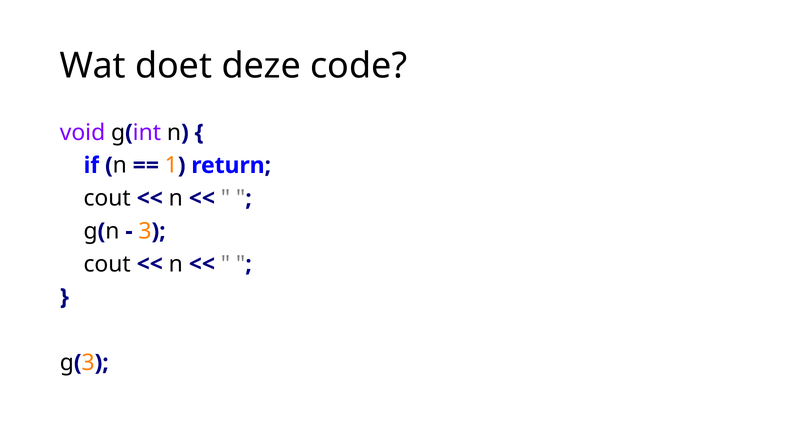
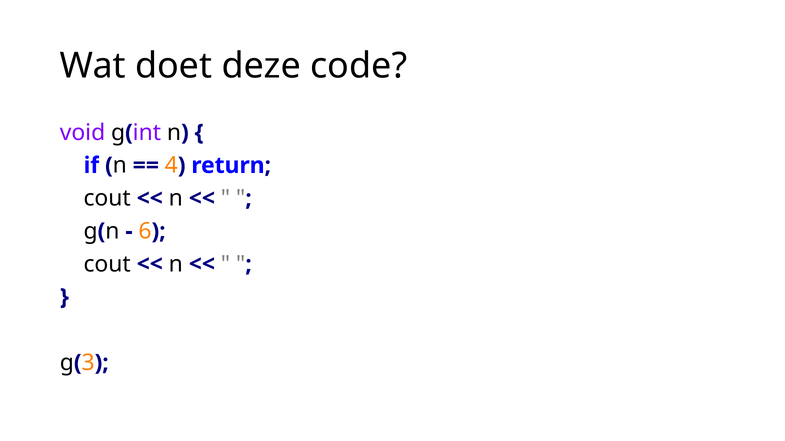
1: 1 -> 4
3 at (145, 231): 3 -> 6
